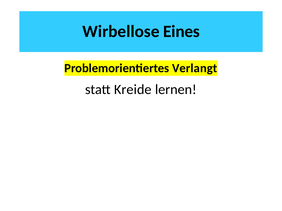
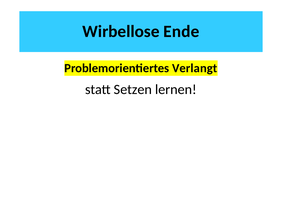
Eines: Eines -> Ende
Kreide: Kreide -> Setzen
